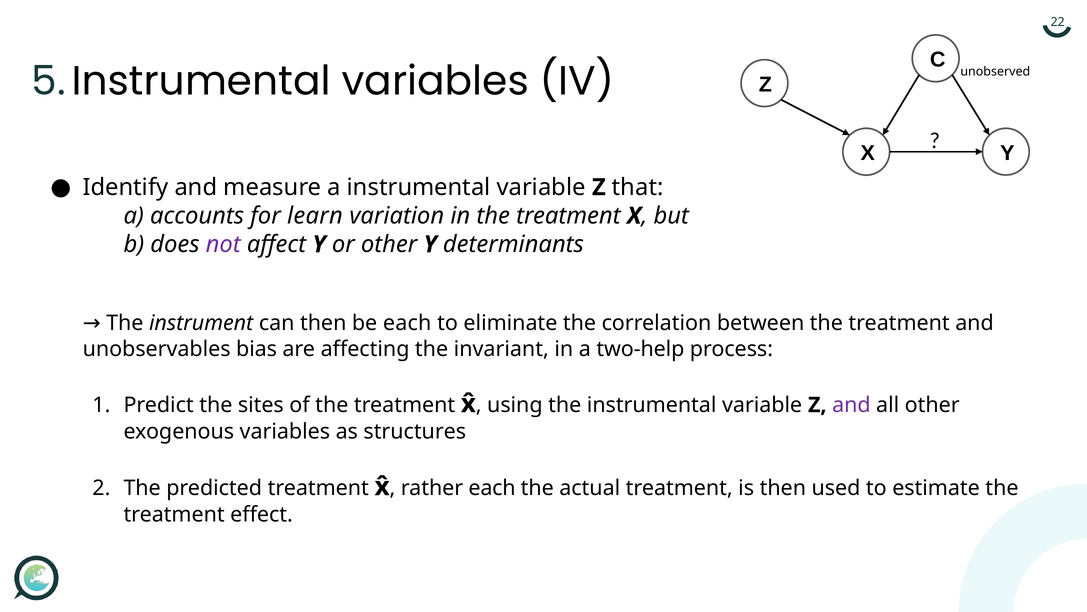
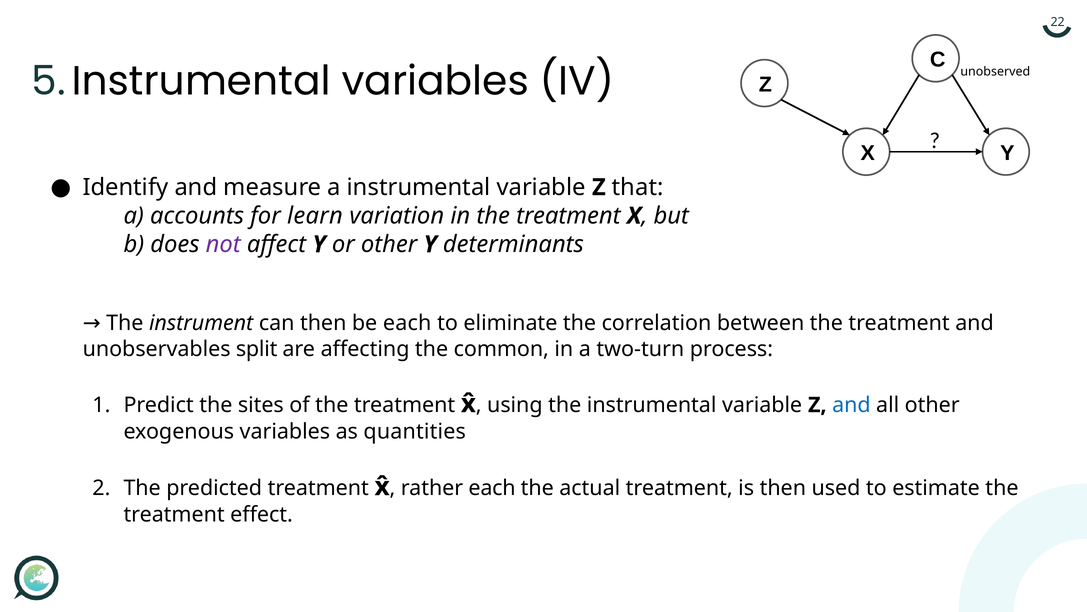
bias: bias -> split
invariant: invariant -> common
two-help: two-help -> two-turn
and at (851, 405) colour: purple -> blue
structures: structures -> quantities
